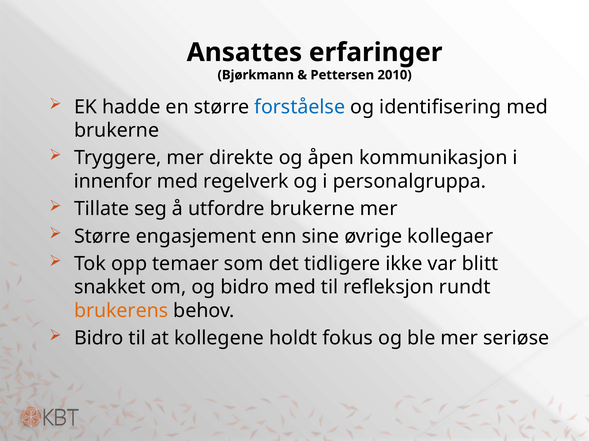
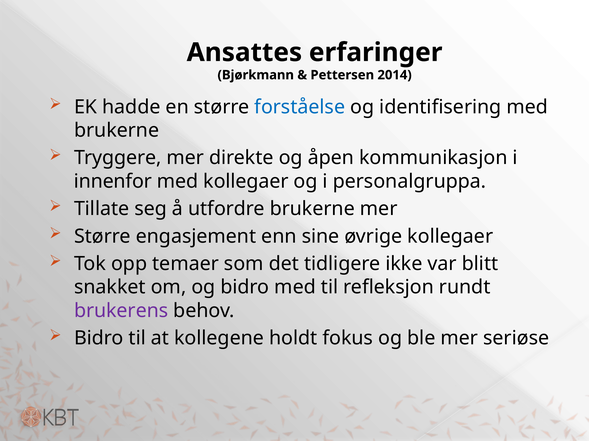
2010: 2010 -> 2014
med regelverk: regelverk -> kollegaer
brukerens colour: orange -> purple
